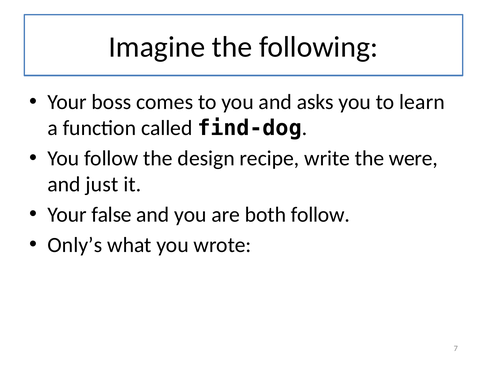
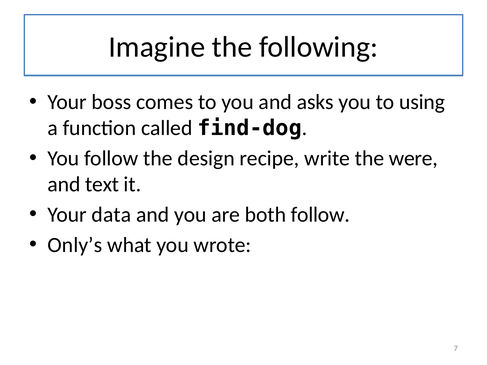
learn: learn -> using
just: just -> text
false: false -> data
